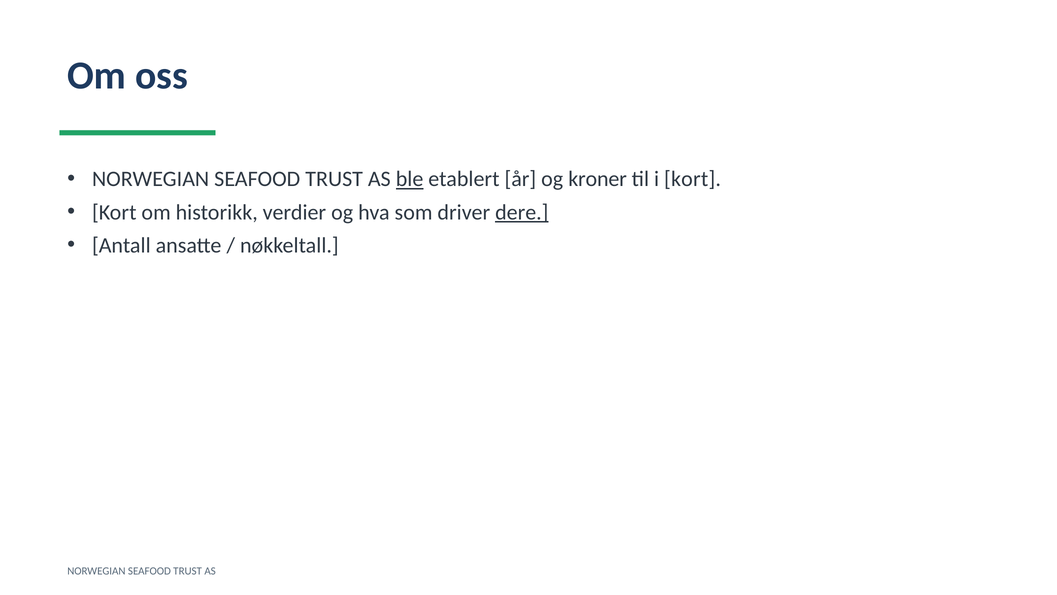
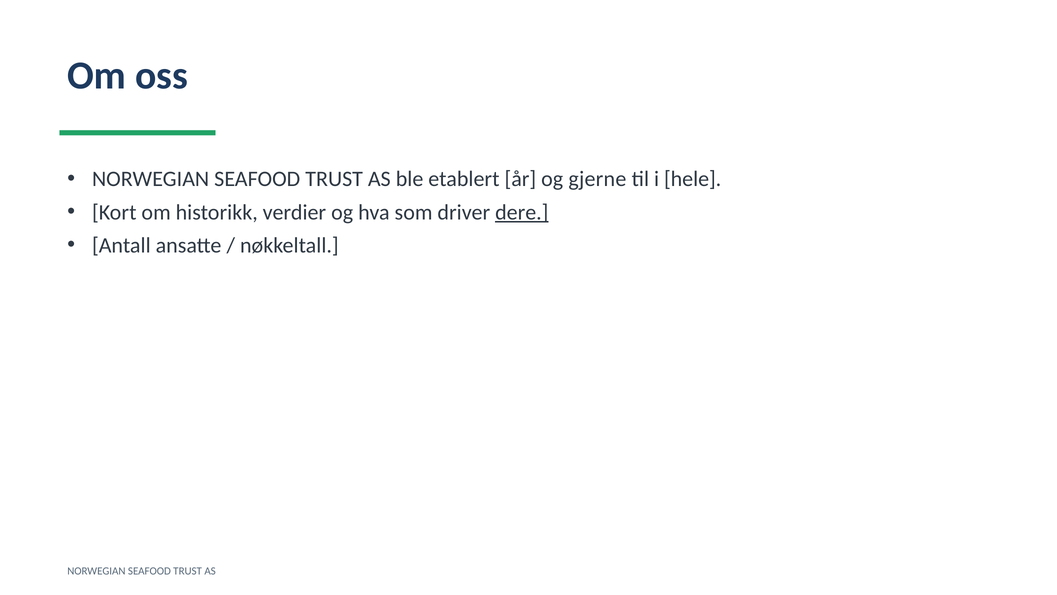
ble underline: present -> none
kroner: kroner -> gjerne
i kort: kort -> hele
